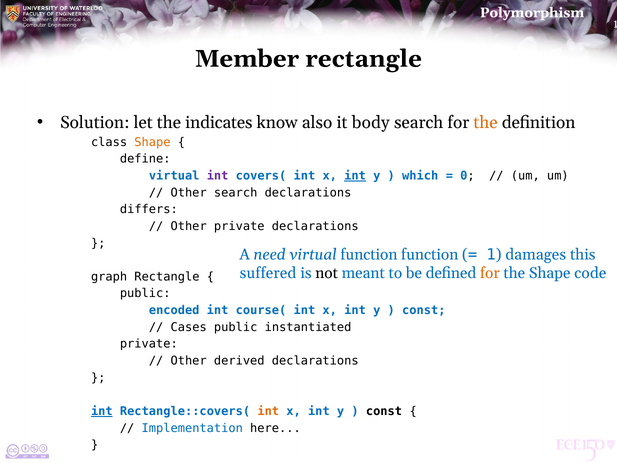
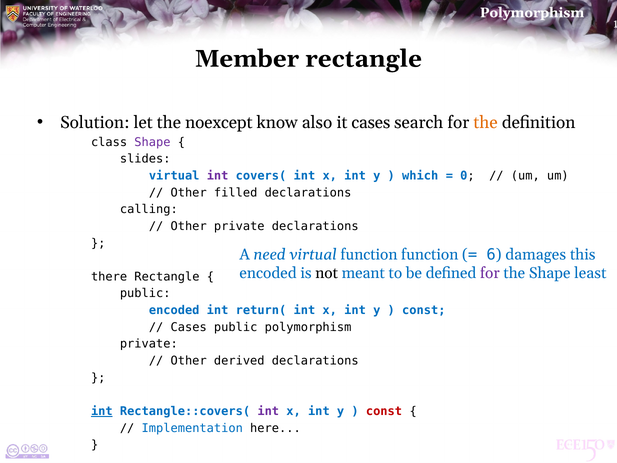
indicates: indicates -> noexcept
it body: body -> cases
Shape at (152, 142) colour: orange -> purple
define: define -> slides
int at (355, 176) underline: present -> none
Other search: search -> filled
differs: differs -> calling
1: 1 -> 6
suffered at (268, 273): suffered -> encoded
for at (490, 273) colour: orange -> purple
code: code -> least
graph: graph -> there
course(: course( -> return(
public instantiated: instantiated -> polymorphism
int at (268, 411) colour: orange -> purple
const at (384, 411) colour: black -> red
